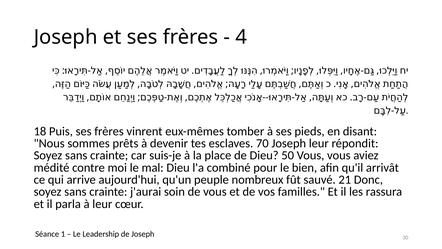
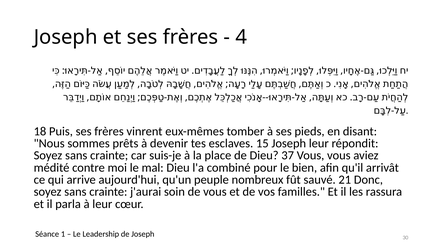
70: 70 -> 15
50: 50 -> 37
